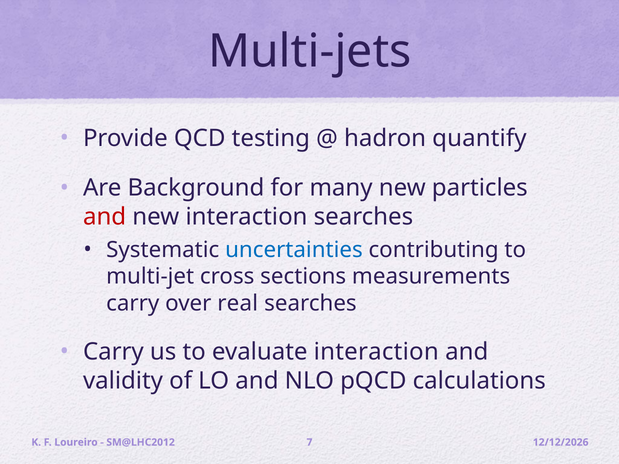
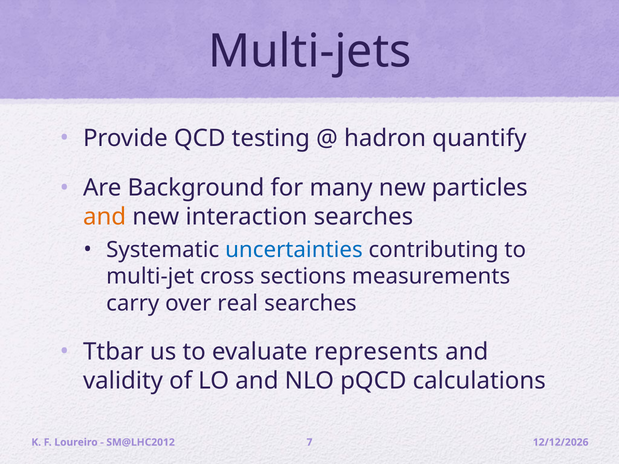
and at (105, 217) colour: red -> orange
Carry at (113, 352): Carry -> Ttbar
evaluate interaction: interaction -> represents
